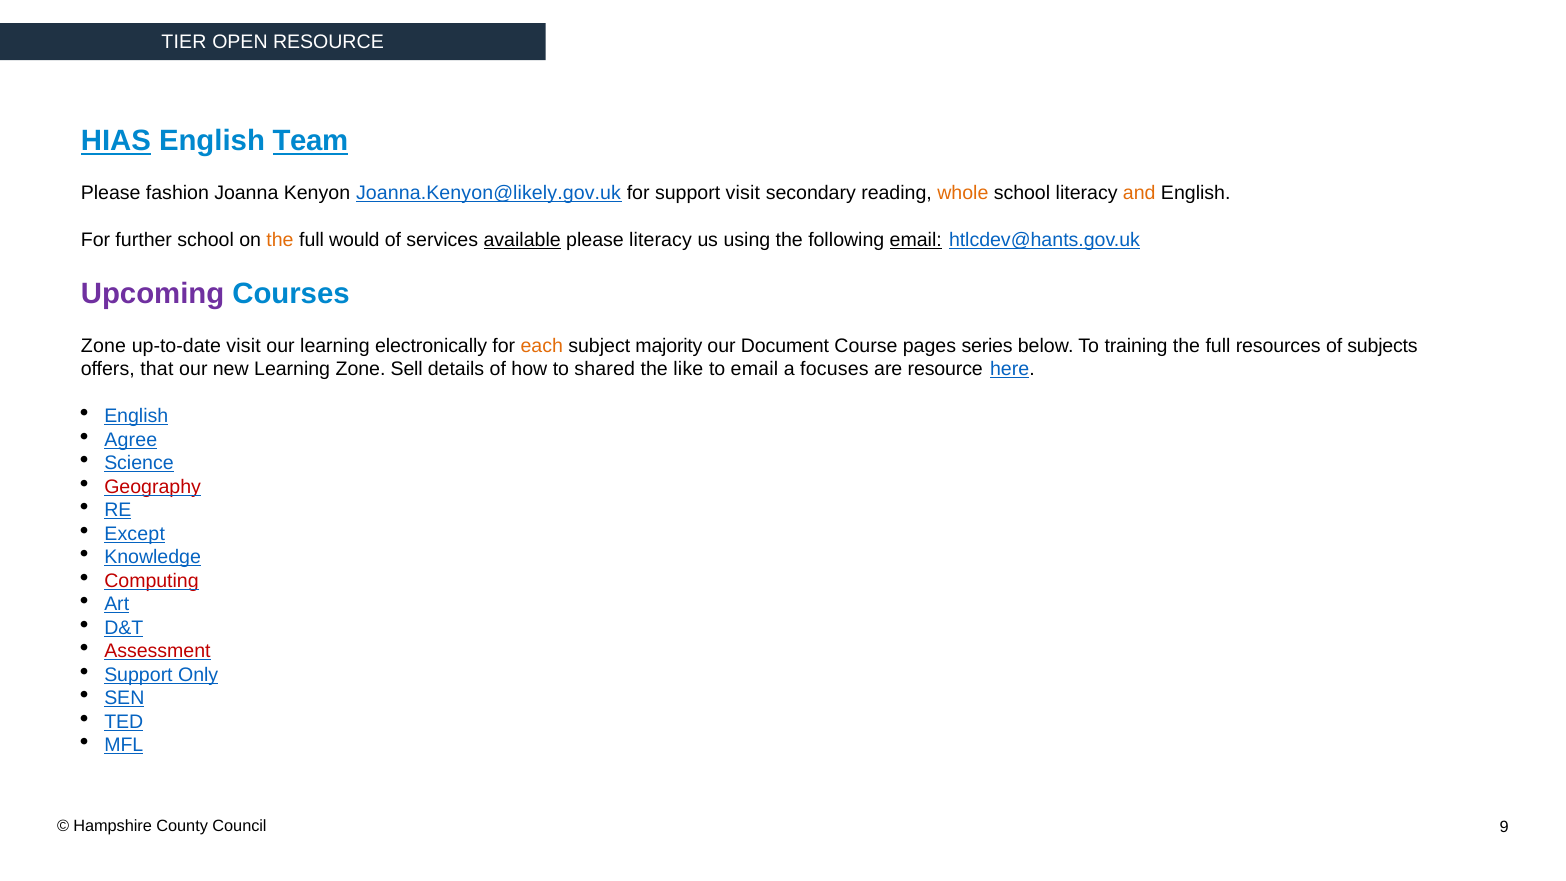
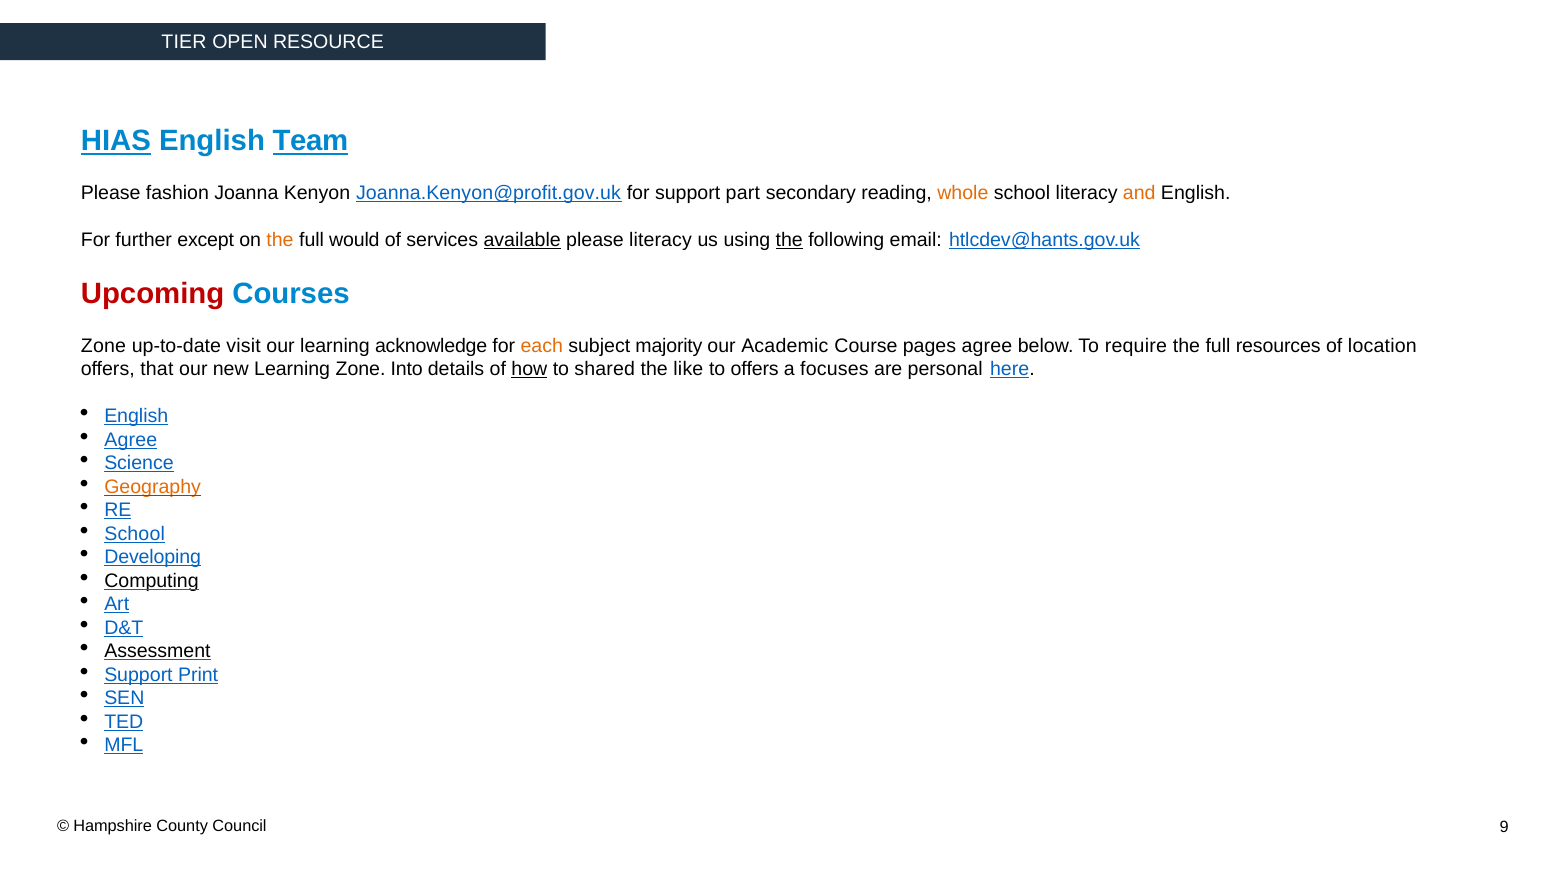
Joanna.Kenyon@likely.gov.uk: Joanna.Kenyon@likely.gov.uk -> Joanna.Kenyon@profit.gov.uk
support visit: visit -> part
further school: school -> except
the at (789, 240) underline: none -> present
email at (916, 240) underline: present -> none
Upcoming colour: purple -> red
electronically: electronically -> acknowledge
Document: Document -> Academic
pages series: series -> agree
training: training -> require
subjects: subjects -> location
Sell: Sell -> Into
how underline: none -> present
to email: email -> offers
are resource: resource -> personal
Geography colour: red -> orange
Except at (135, 534): Except -> School
Knowledge: Knowledge -> Developing
Computing colour: red -> black
Assessment colour: red -> black
Only: Only -> Print
